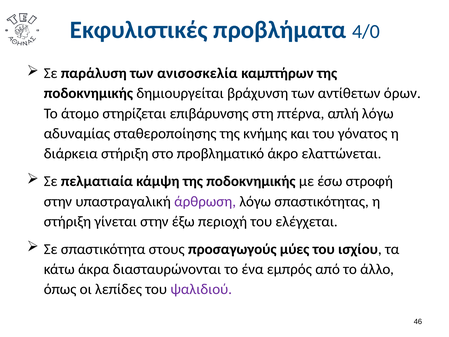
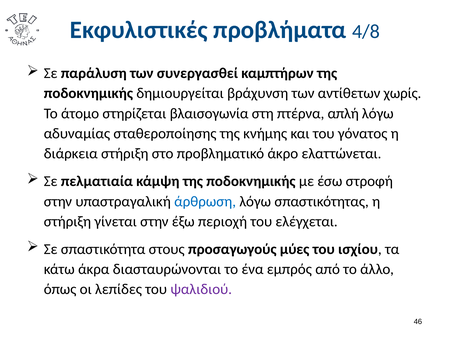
4/0: 4/0 -> 4/8
ανισοσκελία: ανισοσκελία -> συνεργασθεί
όρων: όρων -> χωρίς
επιβάρυνσης: επιβάρυνσης -> βλαισογωνία
άρθρωση colour: purple -> blue
